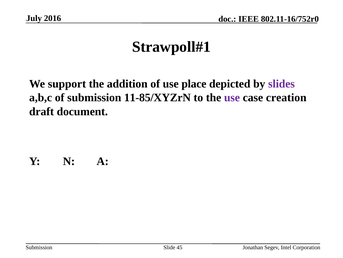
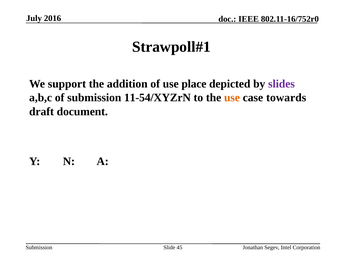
11-85/XYZrN: 11-85/XYZrN -> 11-54/XYZrN
use at (232, 97) colour: purple -> orange
creation: creation -> towards
